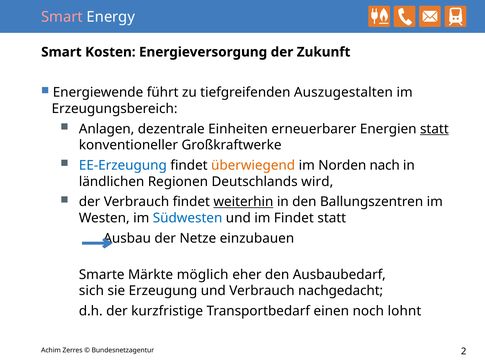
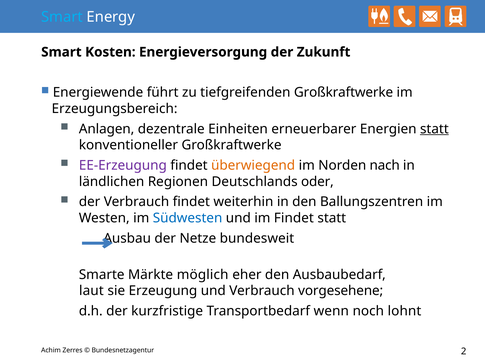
Smart at (62, 17) colour: pink -> light blue
tiefgreifenden Auszugestalten: Auszugestalten -> Großkraftwerke
EE-Erzeugung colour: blue -> purple
wird: wird -> oder
weiterhin underline: present -> none
einzubauen: einzubauen -> bundesweit
sich: sich -> laut
nachgedacht: nachgedacht -> vorgesehene
einen: einen -> wenn
